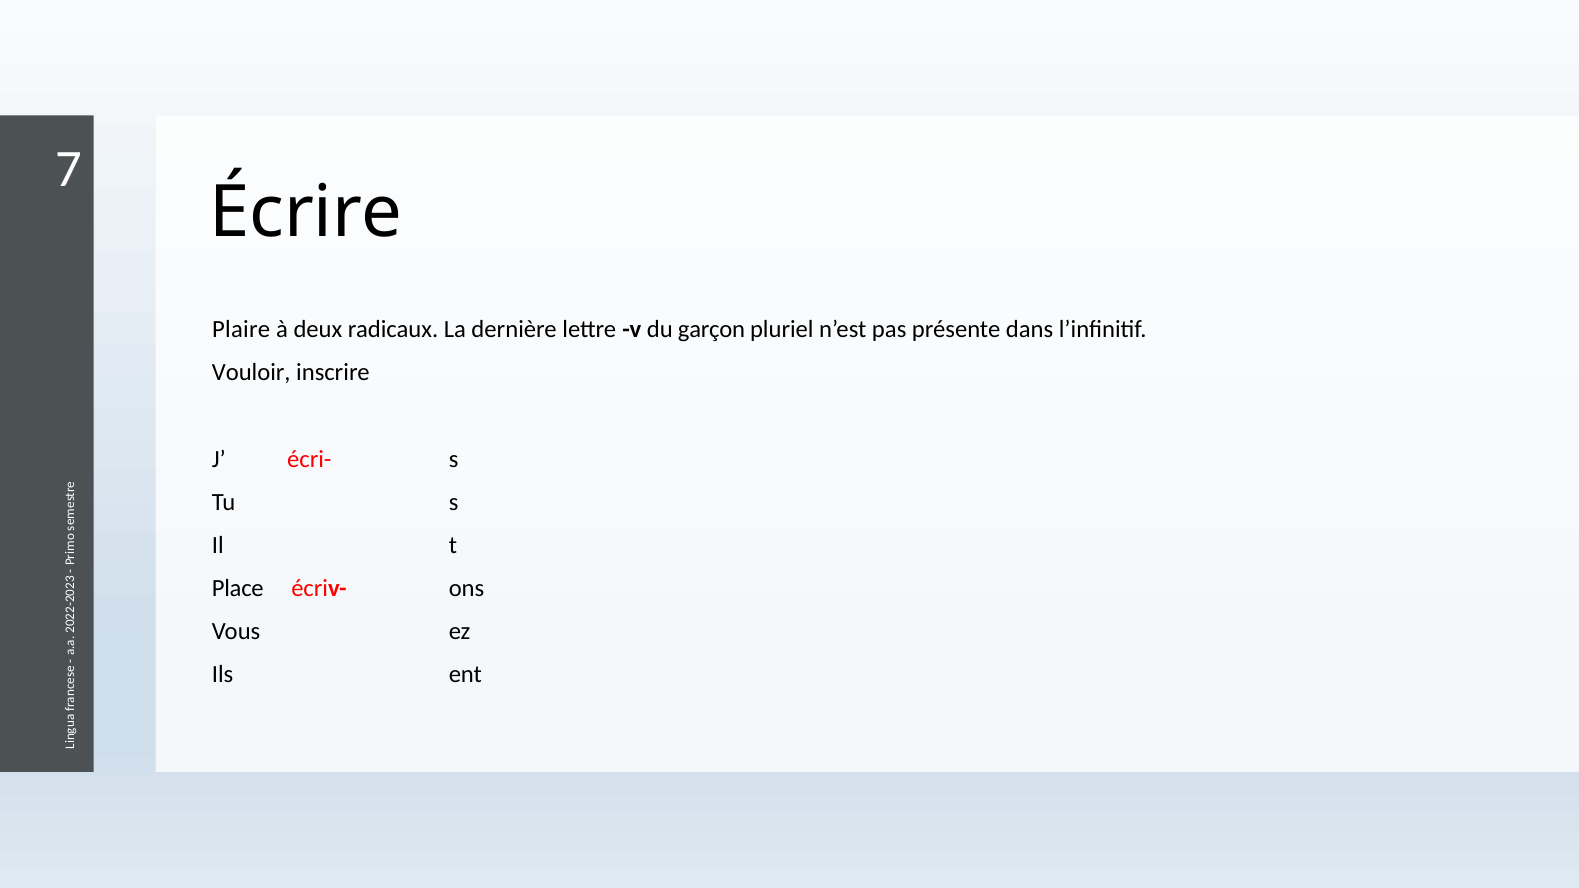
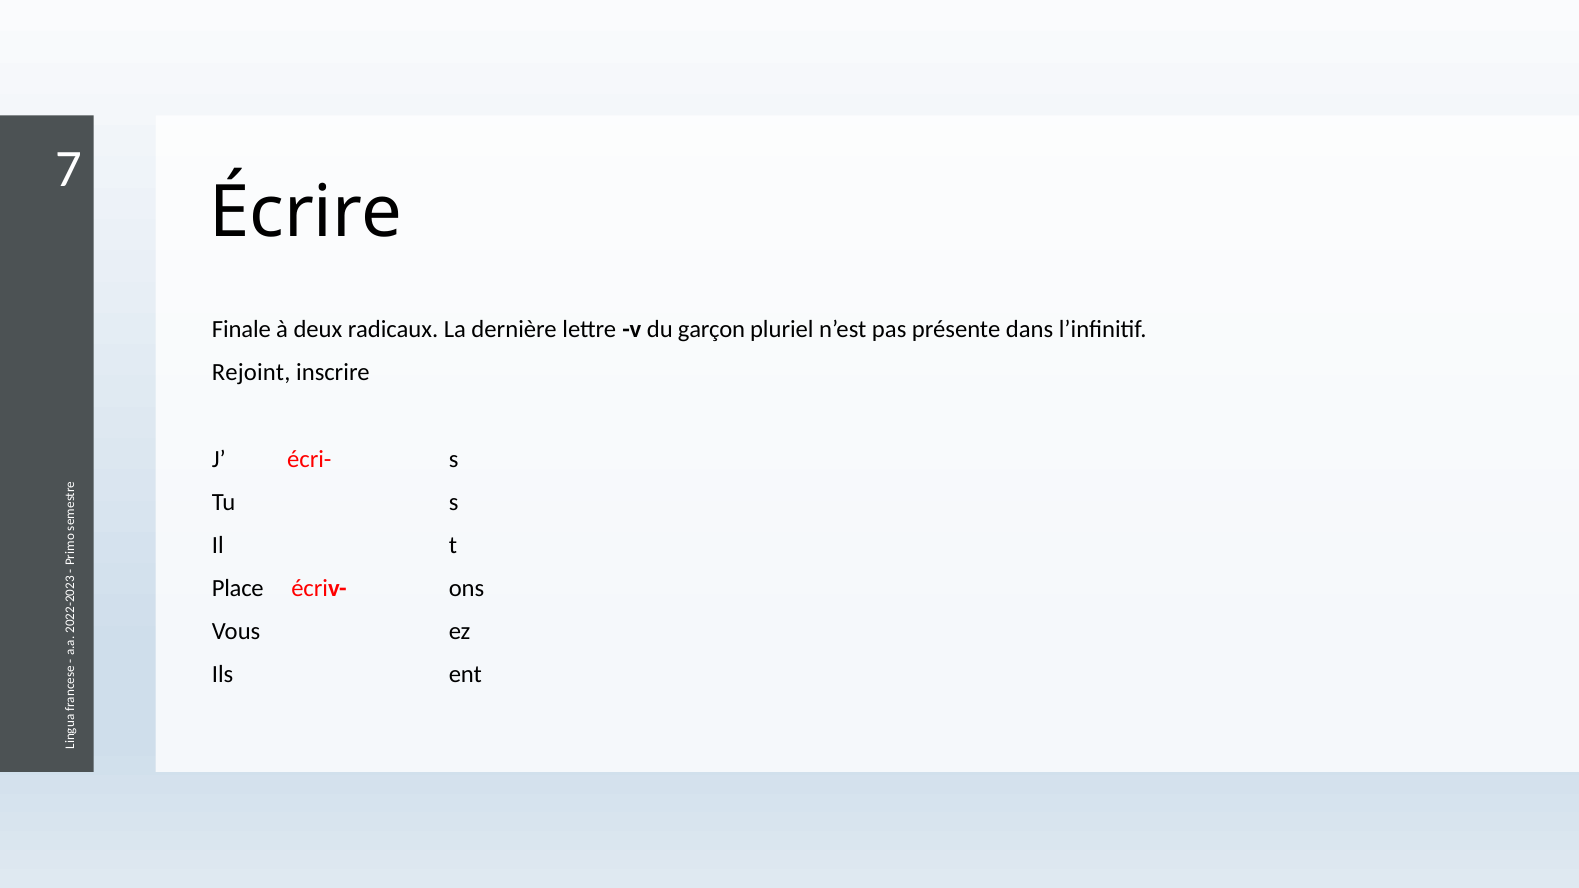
Plaire: Plaire -> Finale
Vouloir: Vouloir -> Rejoint
